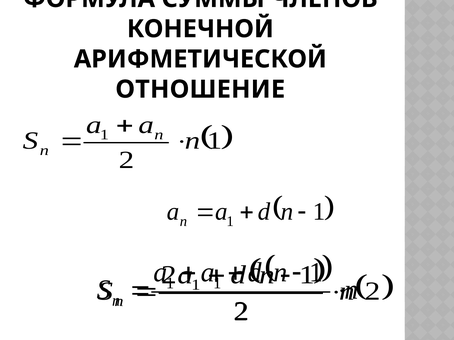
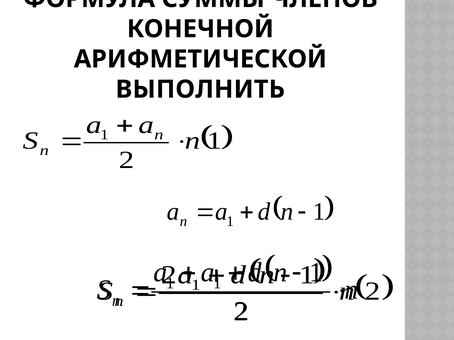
ОТНОШЕНИЕ: ОТНОШЕНИЕ -> ВЫПОЛНИТЬ
